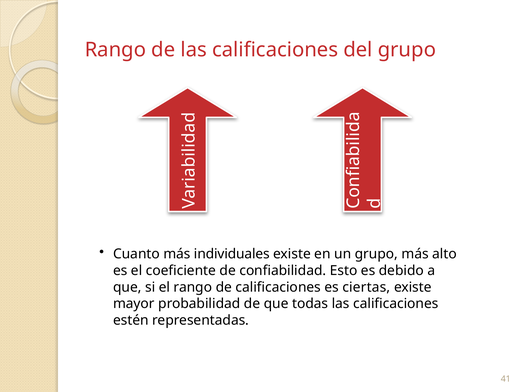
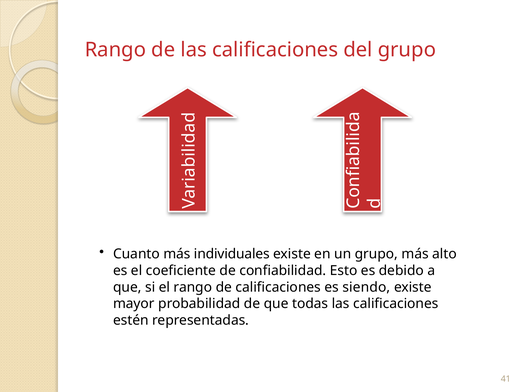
ciertas: ciertas -> siendo
